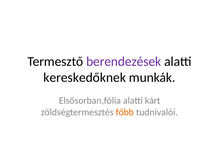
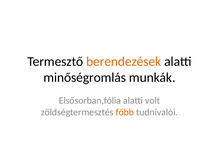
berendezések colour: purple -> orange
kereskedőknek: kereskedőknek -> minőségromlás
kárt: kárt -> volt
